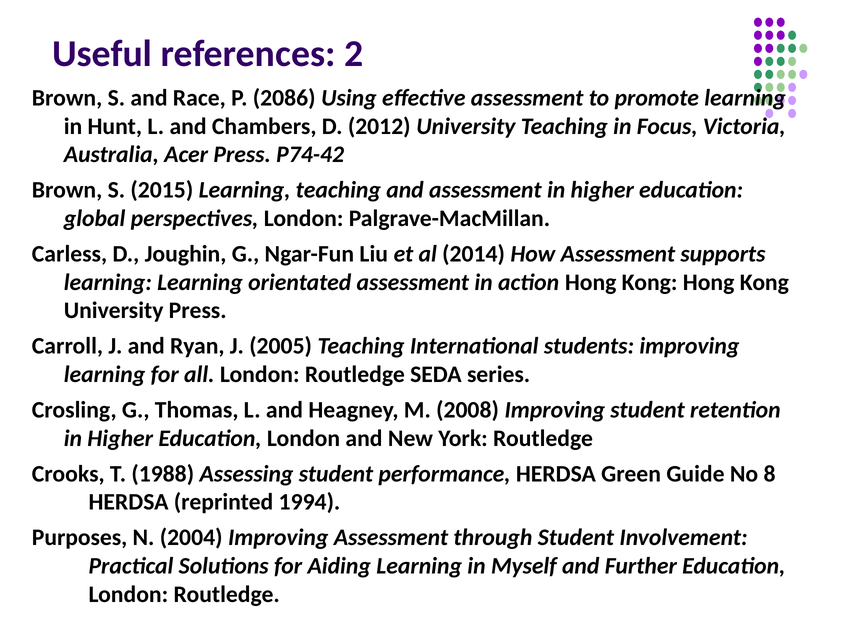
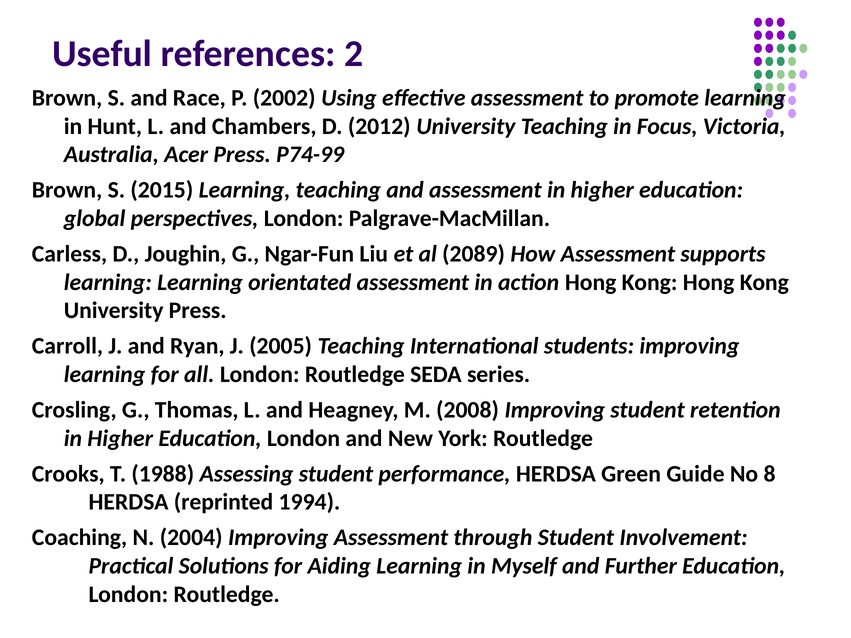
2086: 2086 -> 2002
P74-42: P74-42 -> P74-99
2014: 2014 -> 2089
Purposes: Purposes -> Coaching
